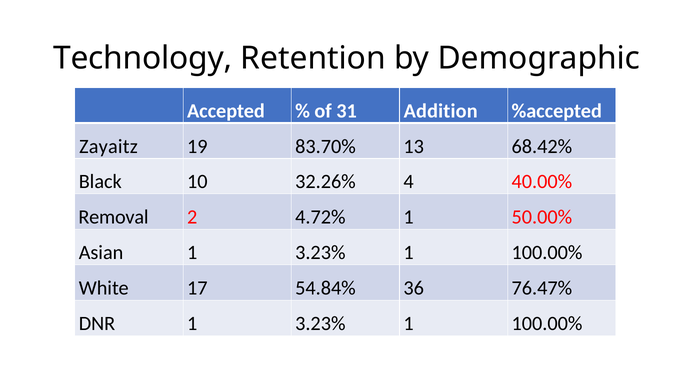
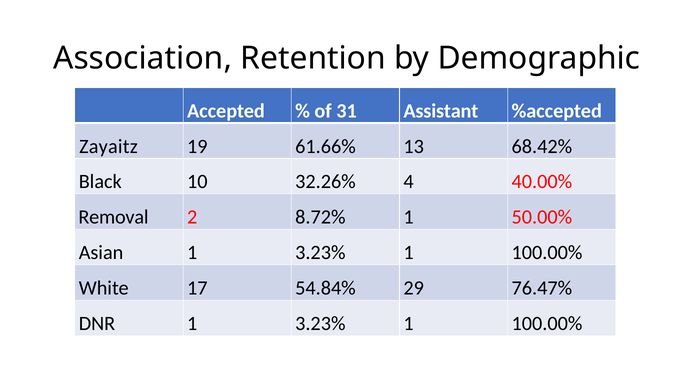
Technology: Technology -> Association
Addition: Addition -> Assistant
83.70%: 83.70% -> 61.66%
4.72%: 4.72% -> 8.72%
36: 36 -> 29
